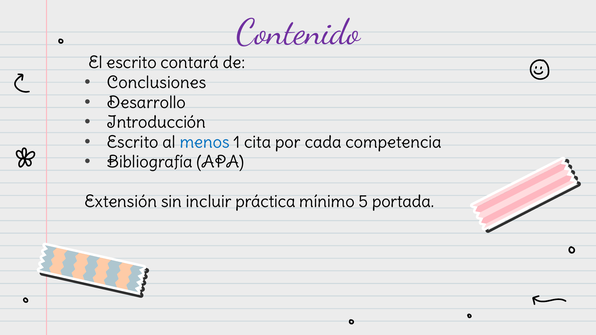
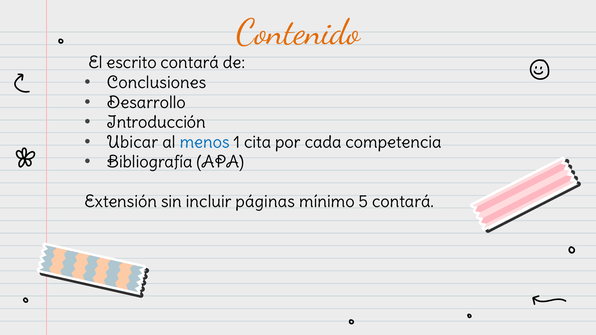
Contenido colour: purple -> orange
Escrito at (133, 142): Escrito -> Ubicar
práctica: práctica -> páginas
5 portada: portada -> contará
